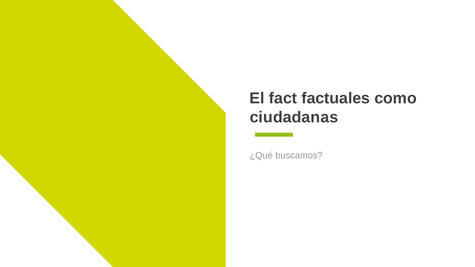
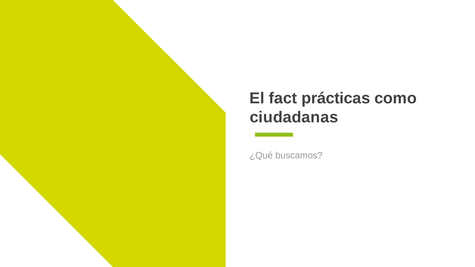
factuales: factuales -> prácticas
